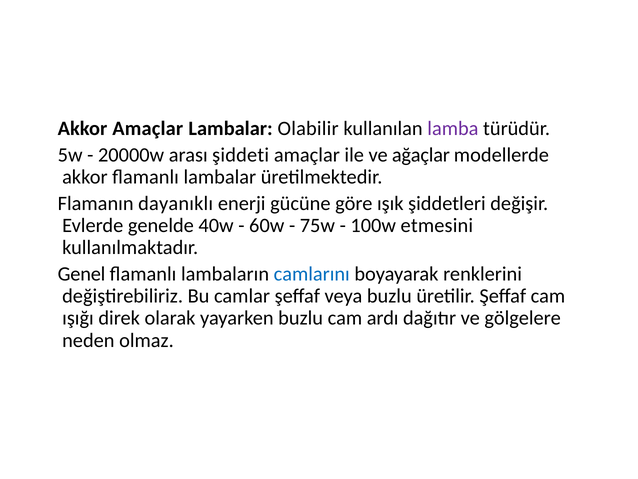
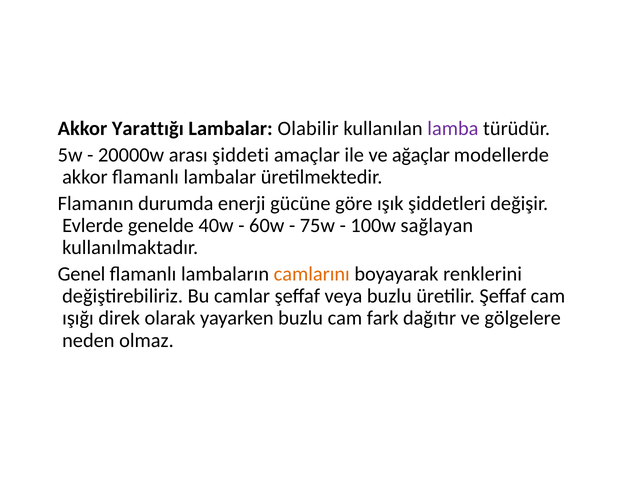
Akkor Amaçlar: Amaçlar -> Yarattığı
dayanıklı: dayanıklı -> durumda
etmesini: etmesini -> sağlayan
camlarını colour: blue -> orange
ardı: ardı -> fark
